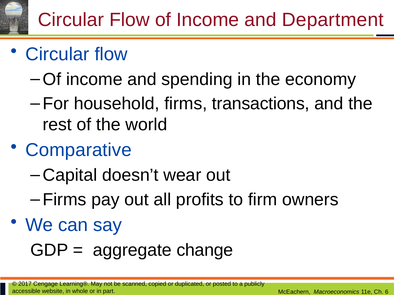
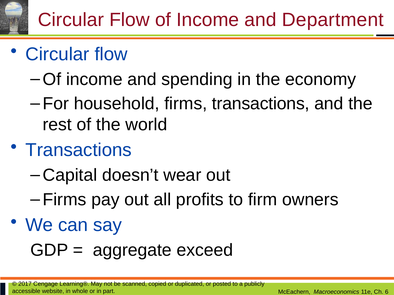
Comparative at (79, 150): Comparative -> Transactions
change: change -> exceed
